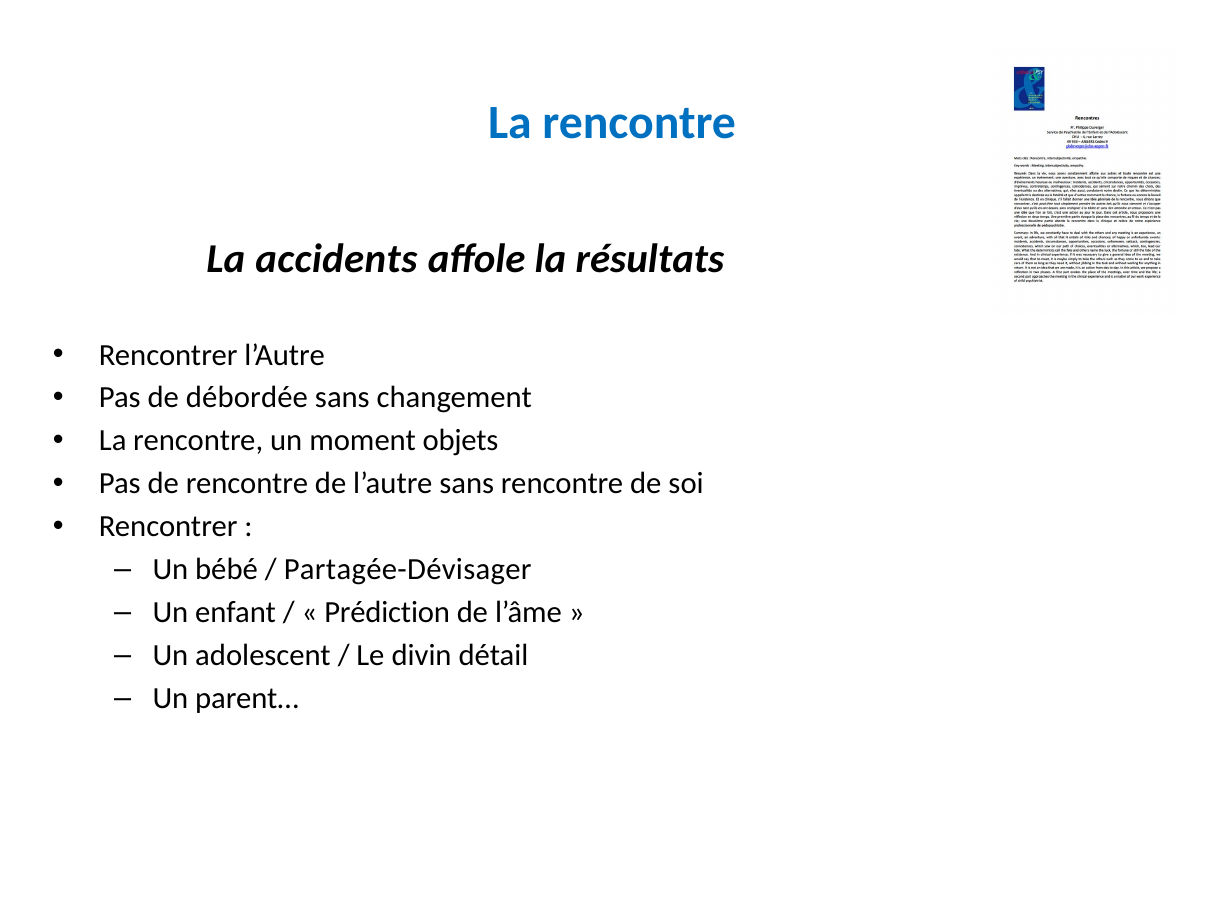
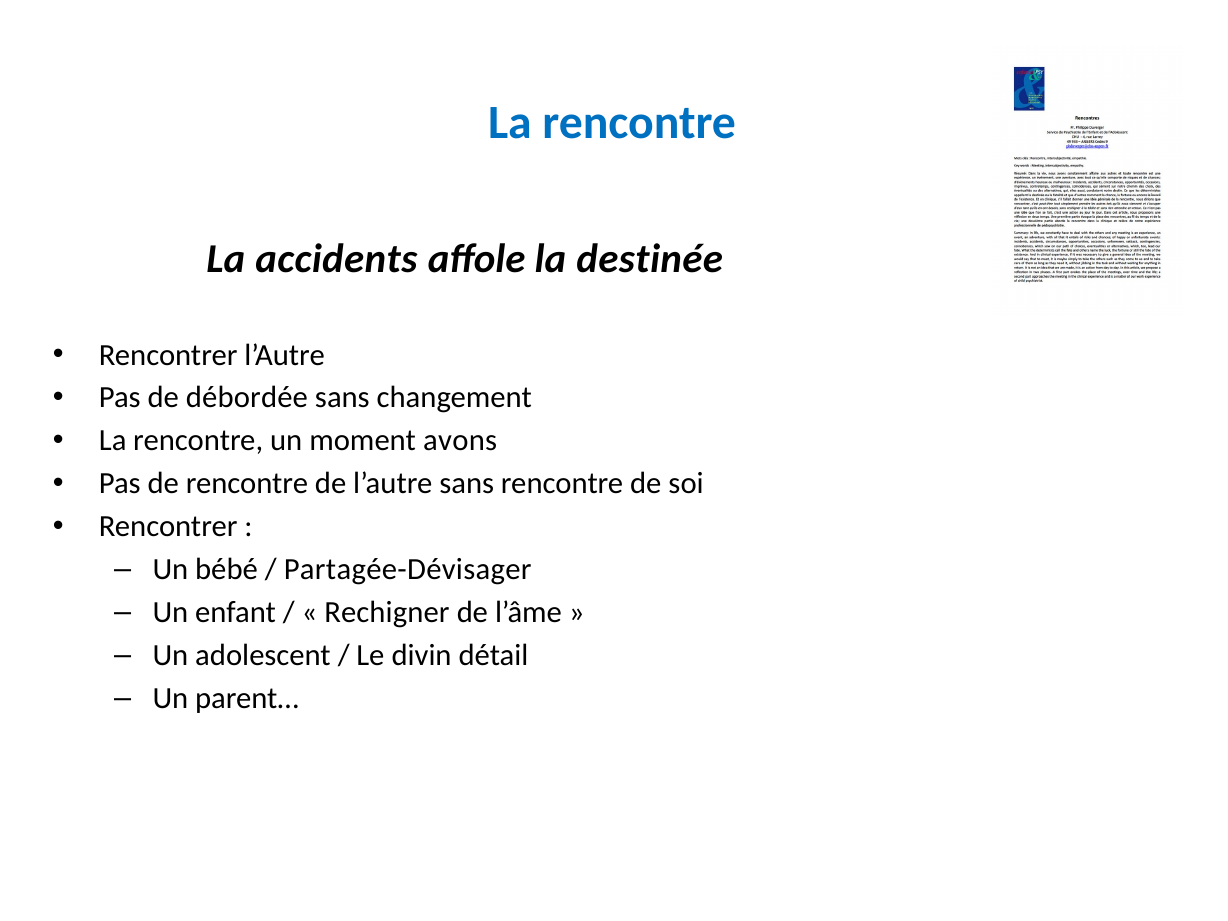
résultats: résultats -> destinée
objets: objets -> avons
Prédiction: Prédiction -> Rechigner
